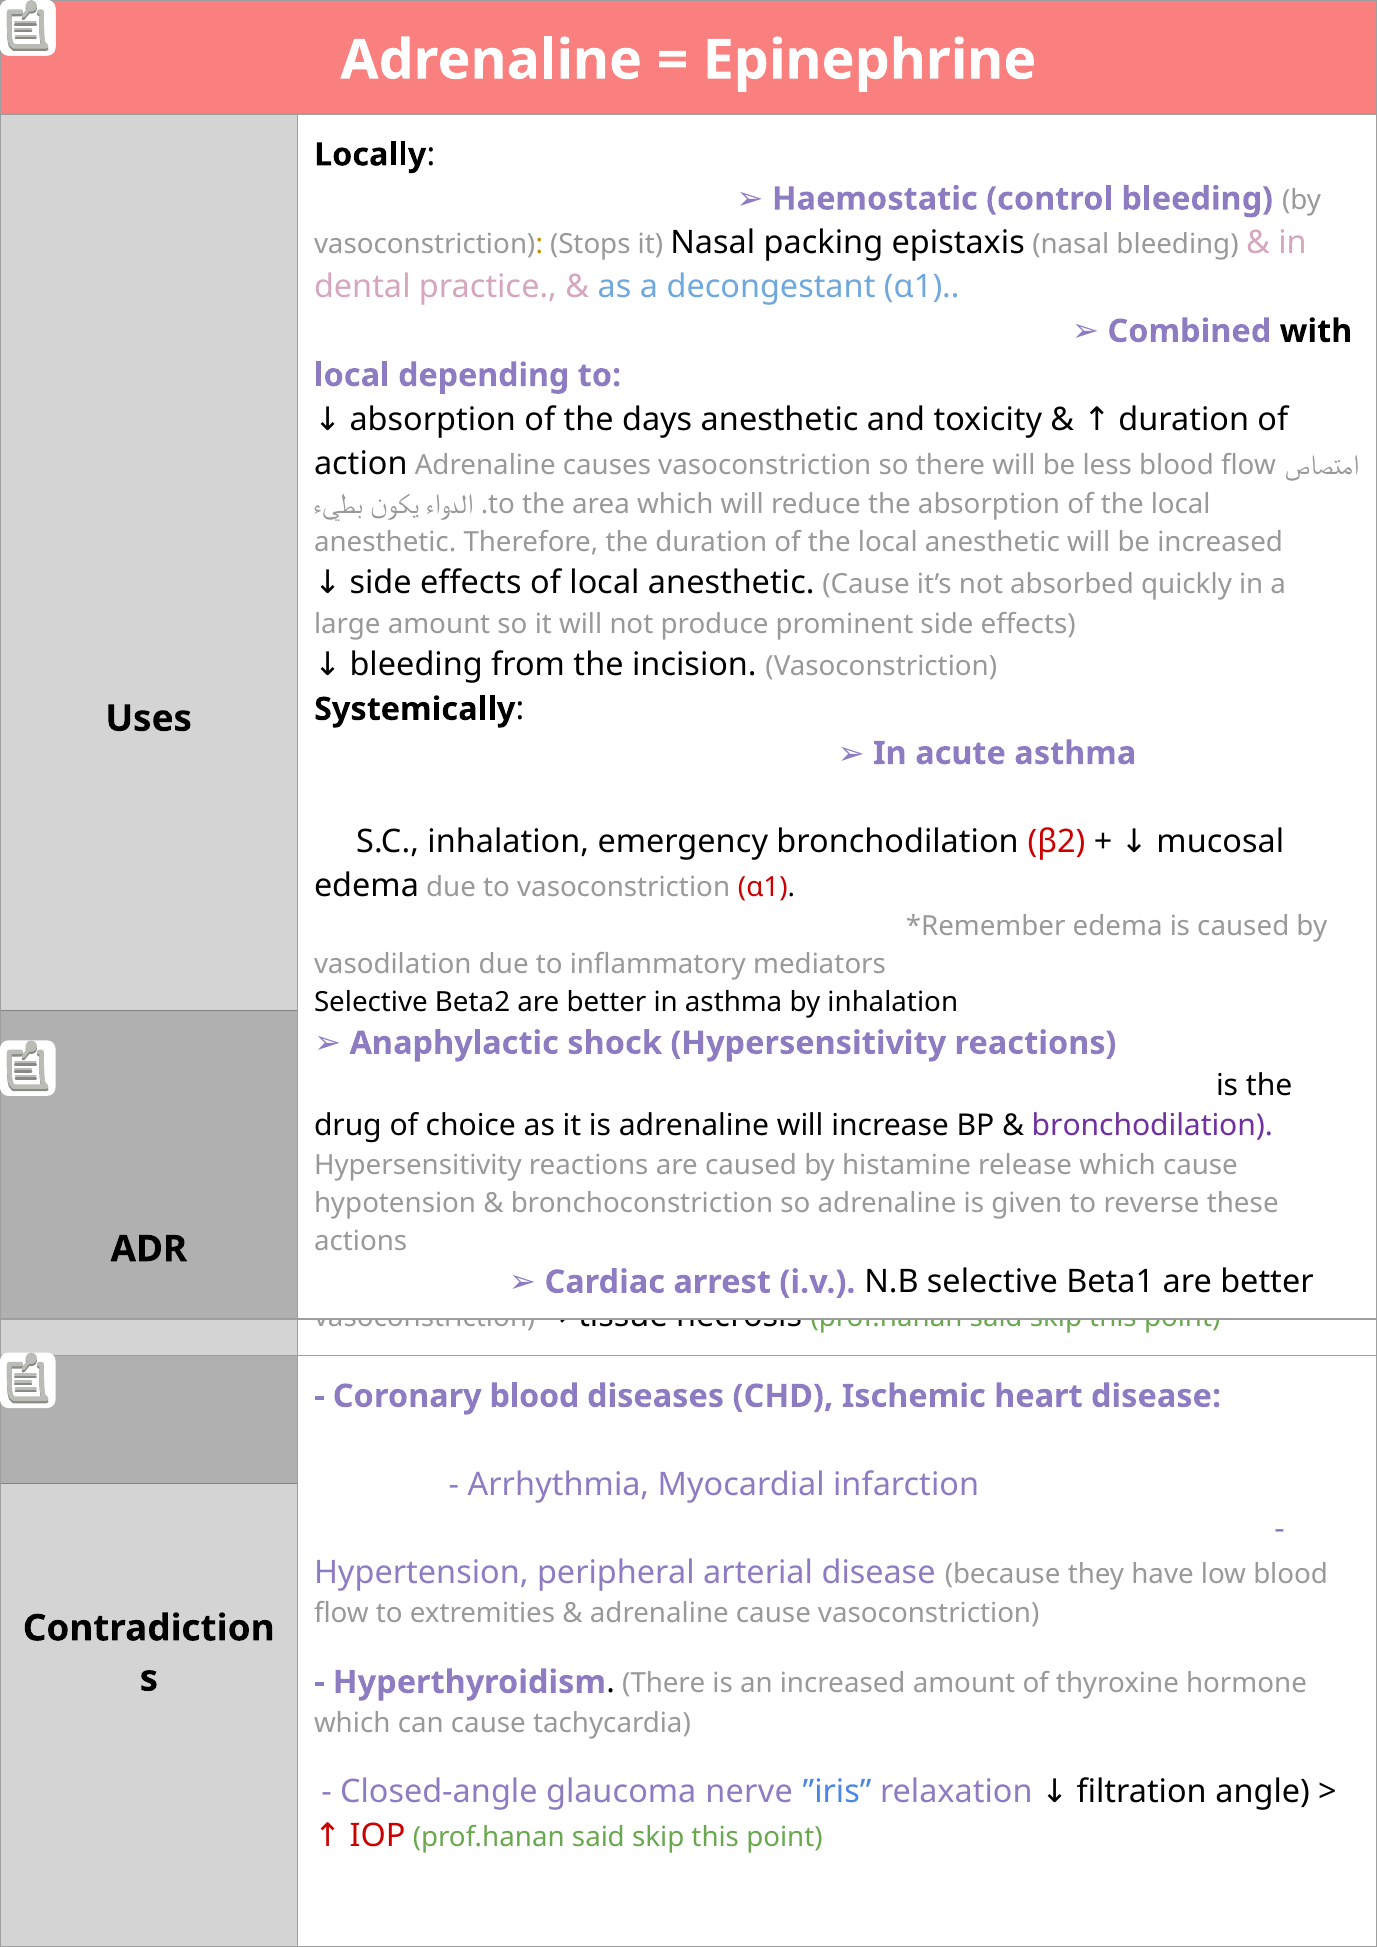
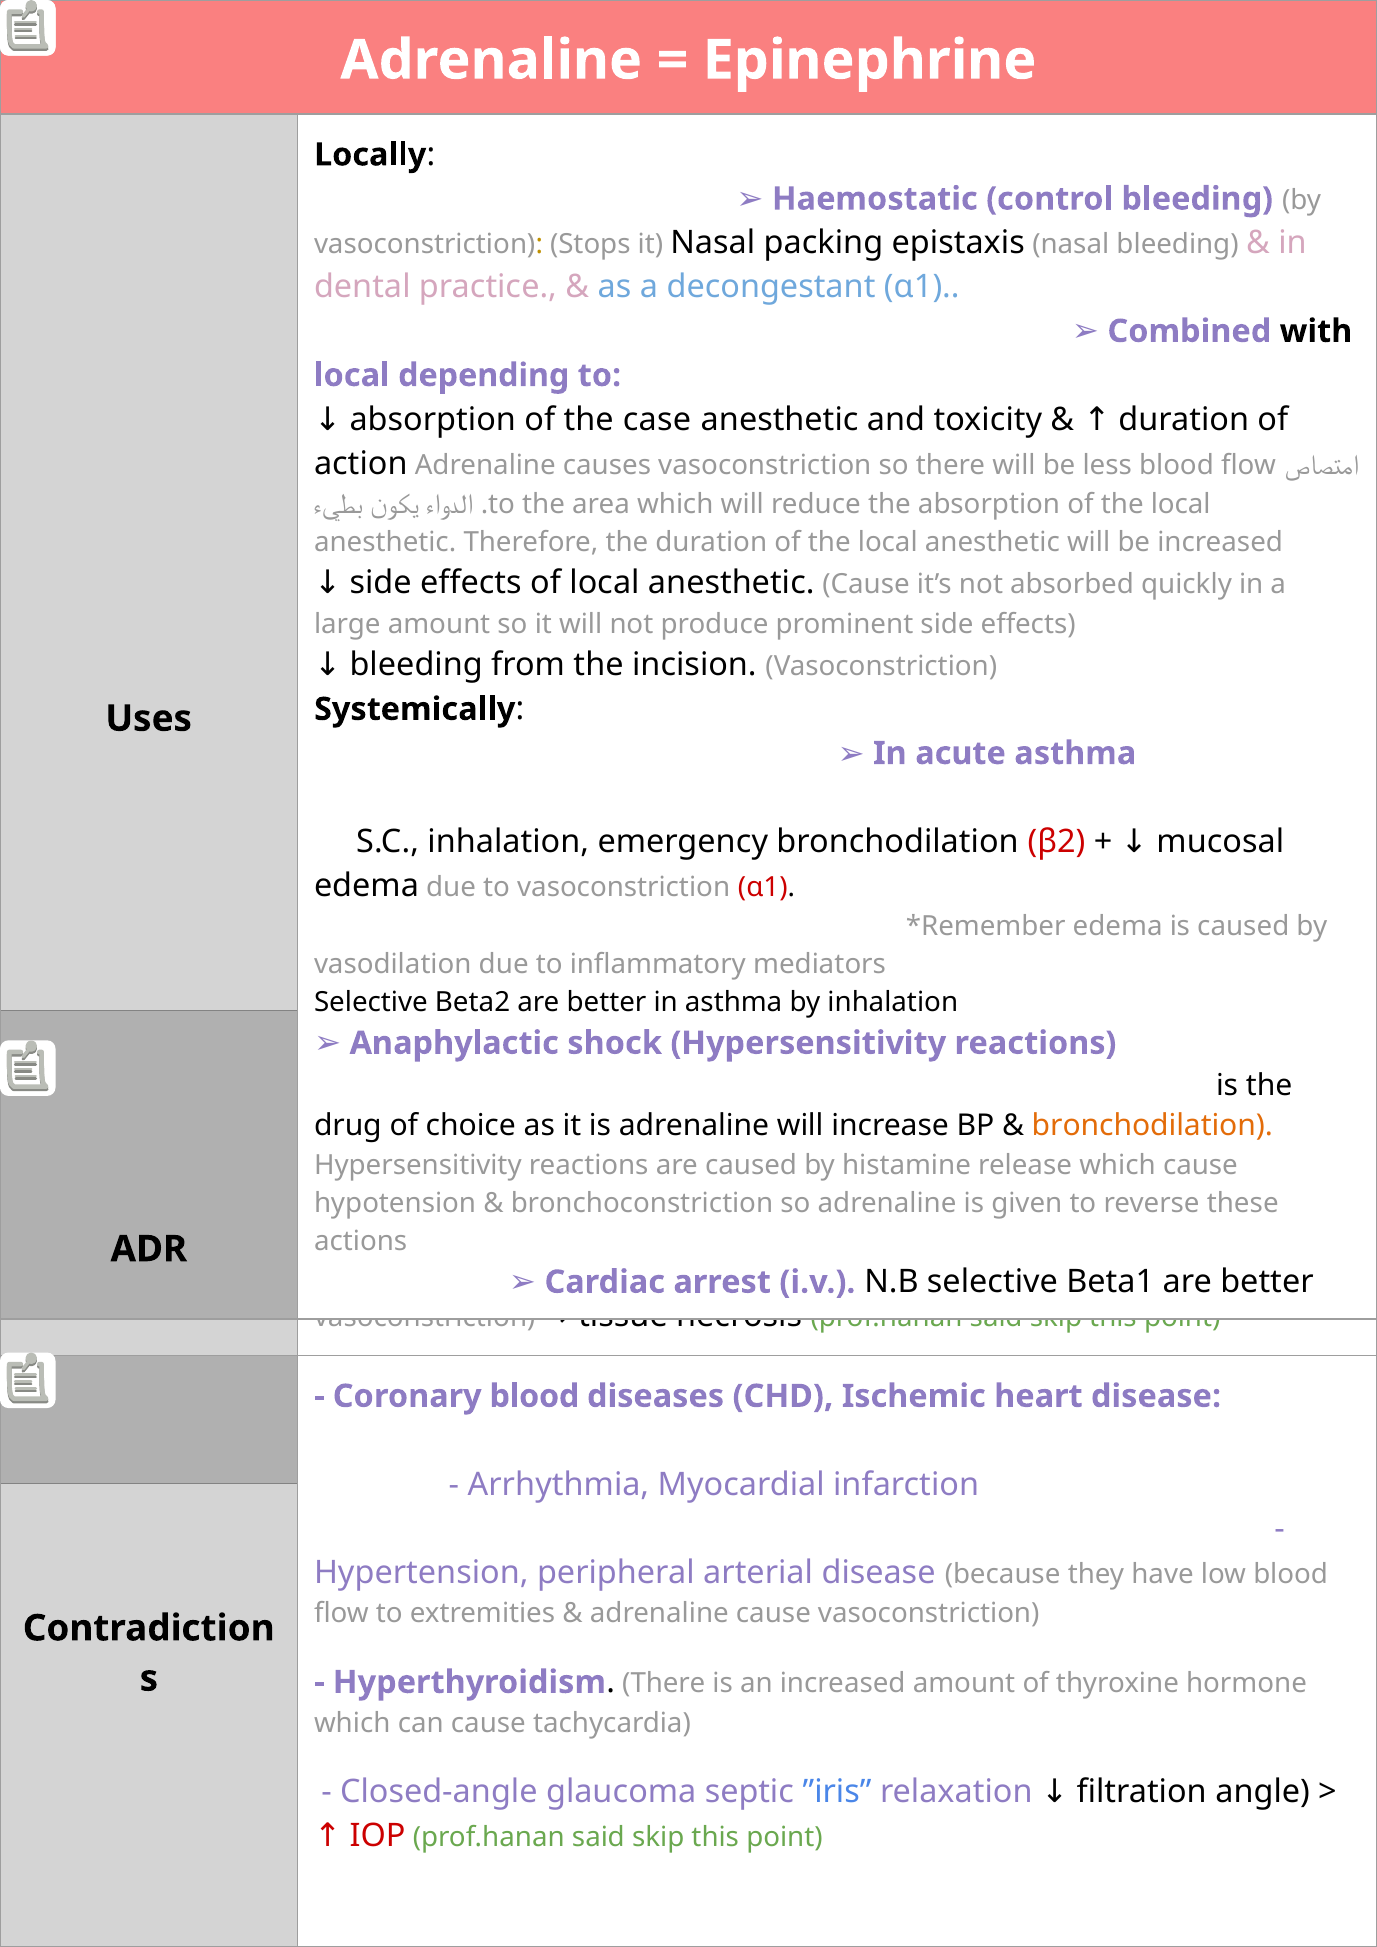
days: days -> case
bronchodilation at (1152, 1126) colour: purple -> orange
nerve: nerve -> septic
